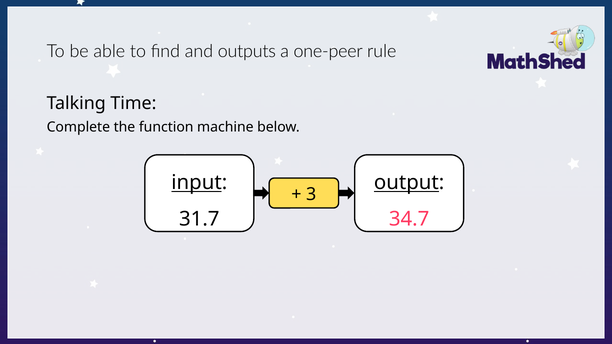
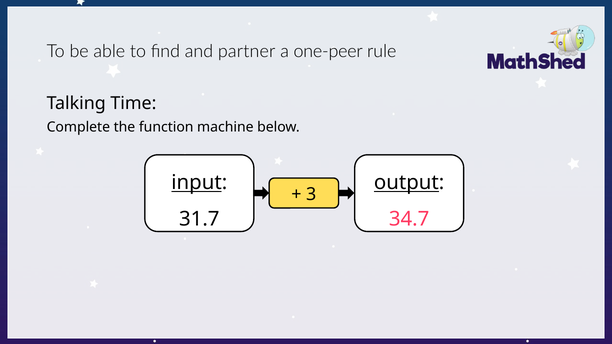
outputs: outputs -> partner
